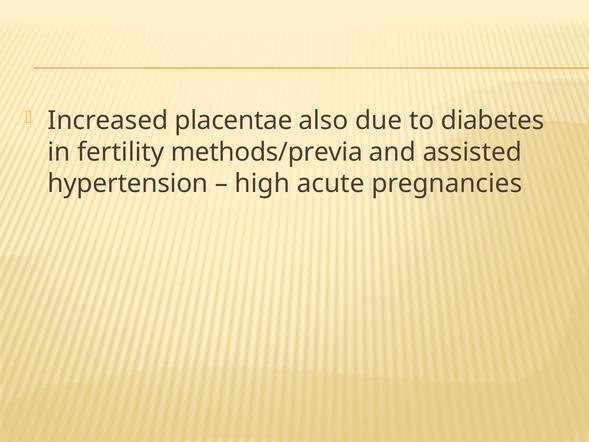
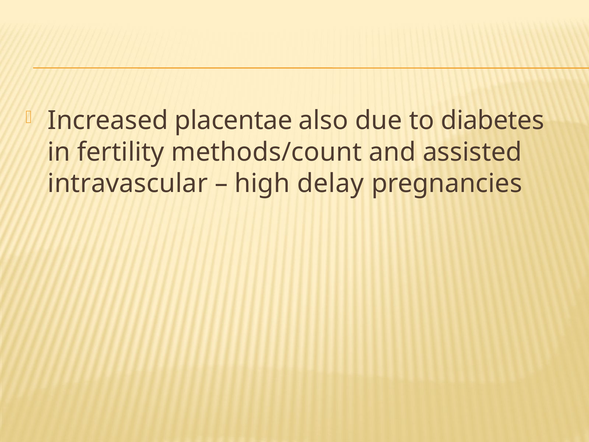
methods/previa: methods/previa -> methods/count
hypertension: hypertension -> intravascular
acute: acute -> delay
